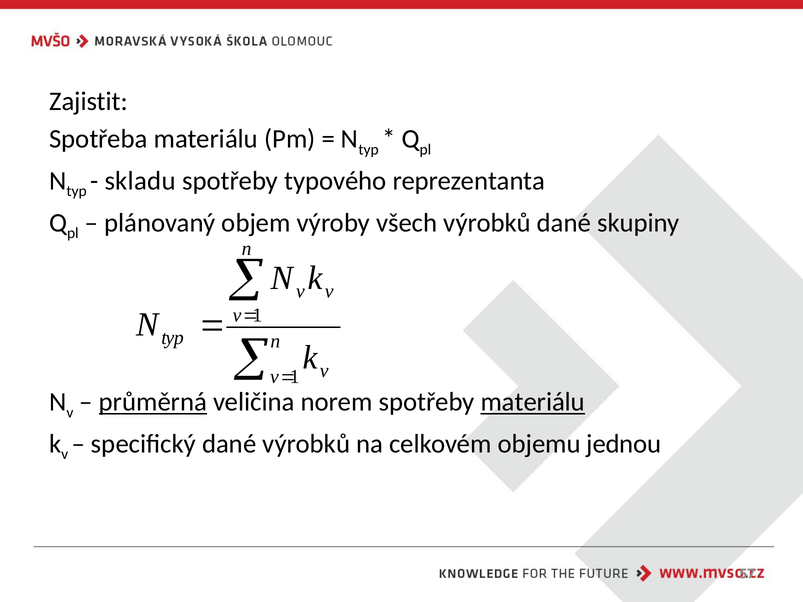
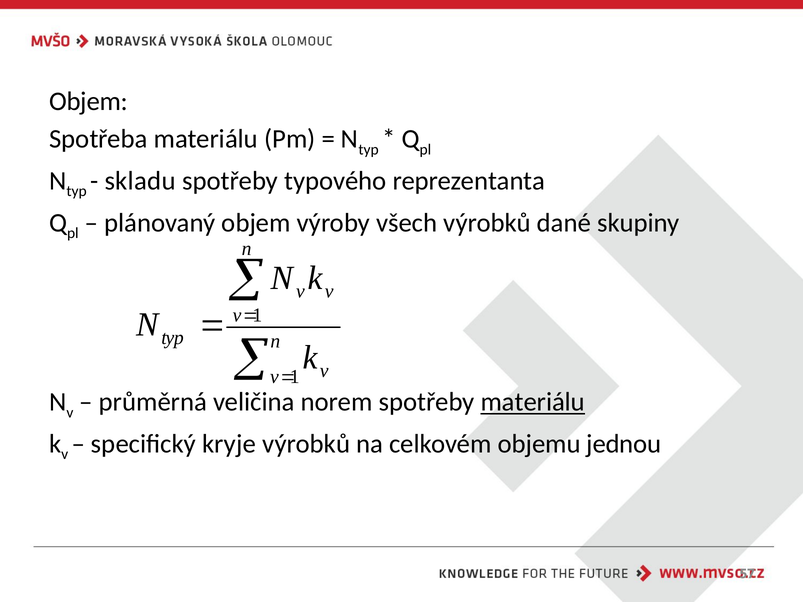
Zajistit at (88, 102): Zajistit -> Objem
průměrná underline: present -> none
specifický dané: dané -> kryje
